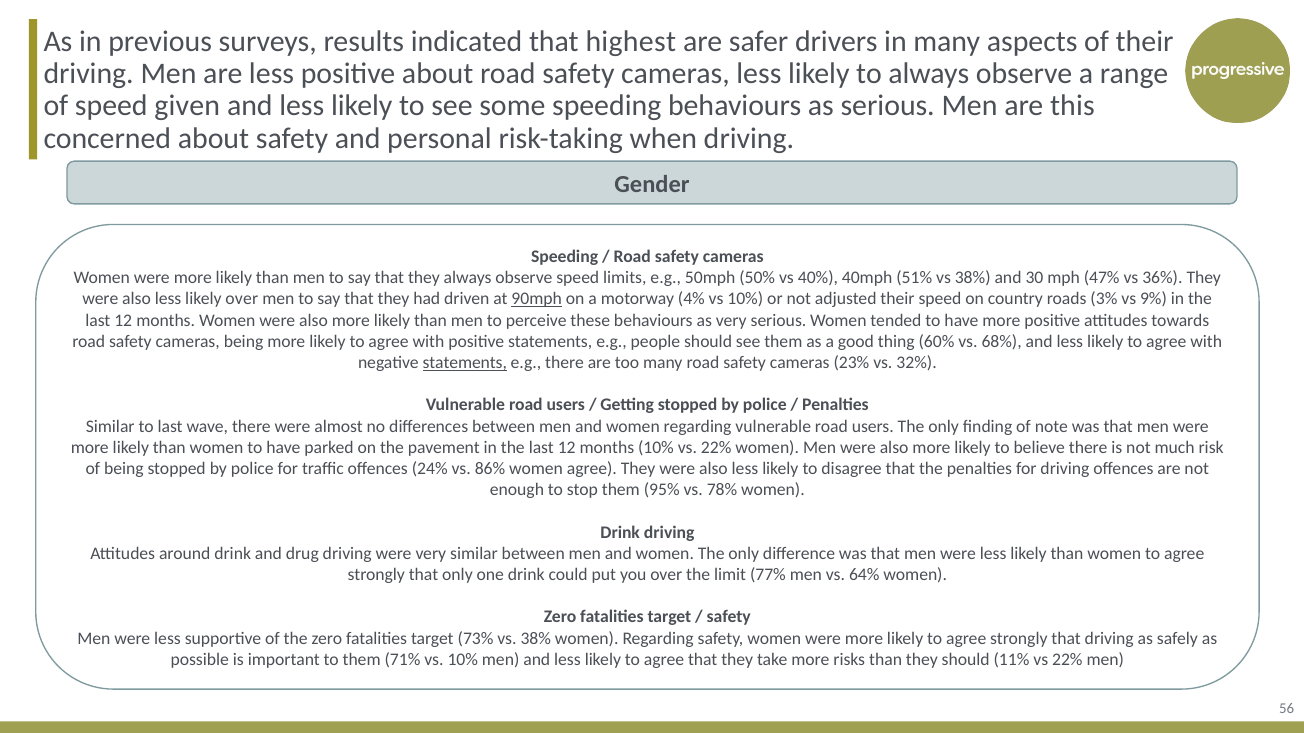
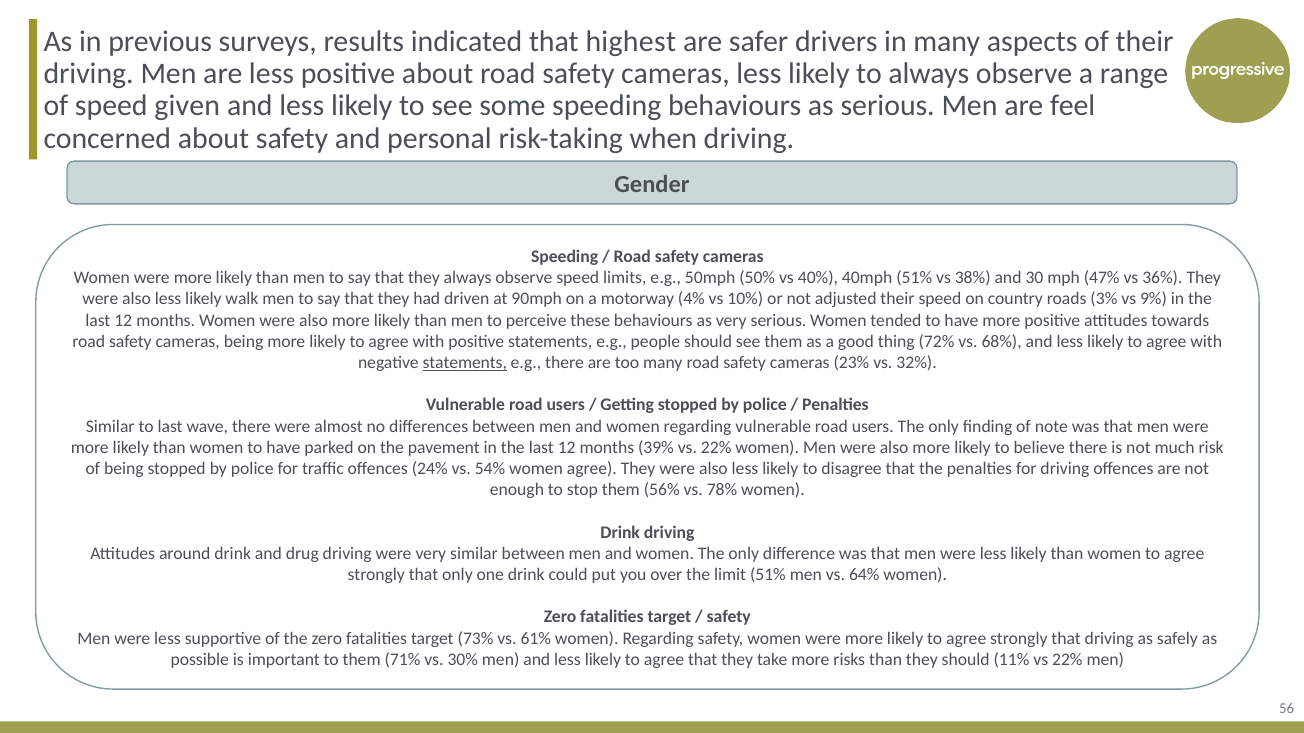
this: this -> feel
likely over: over -> walk
90mph underline: present -> none
60%: 60% -> 72%
months 10%: 10% -> 39%
86%: 86% -> 54%
95%: 95% -> 56%
limit 77%: 77% -> 51%
73% vs 38%: 38% -> 61%
71% vs 10%: 10% -> 30%
